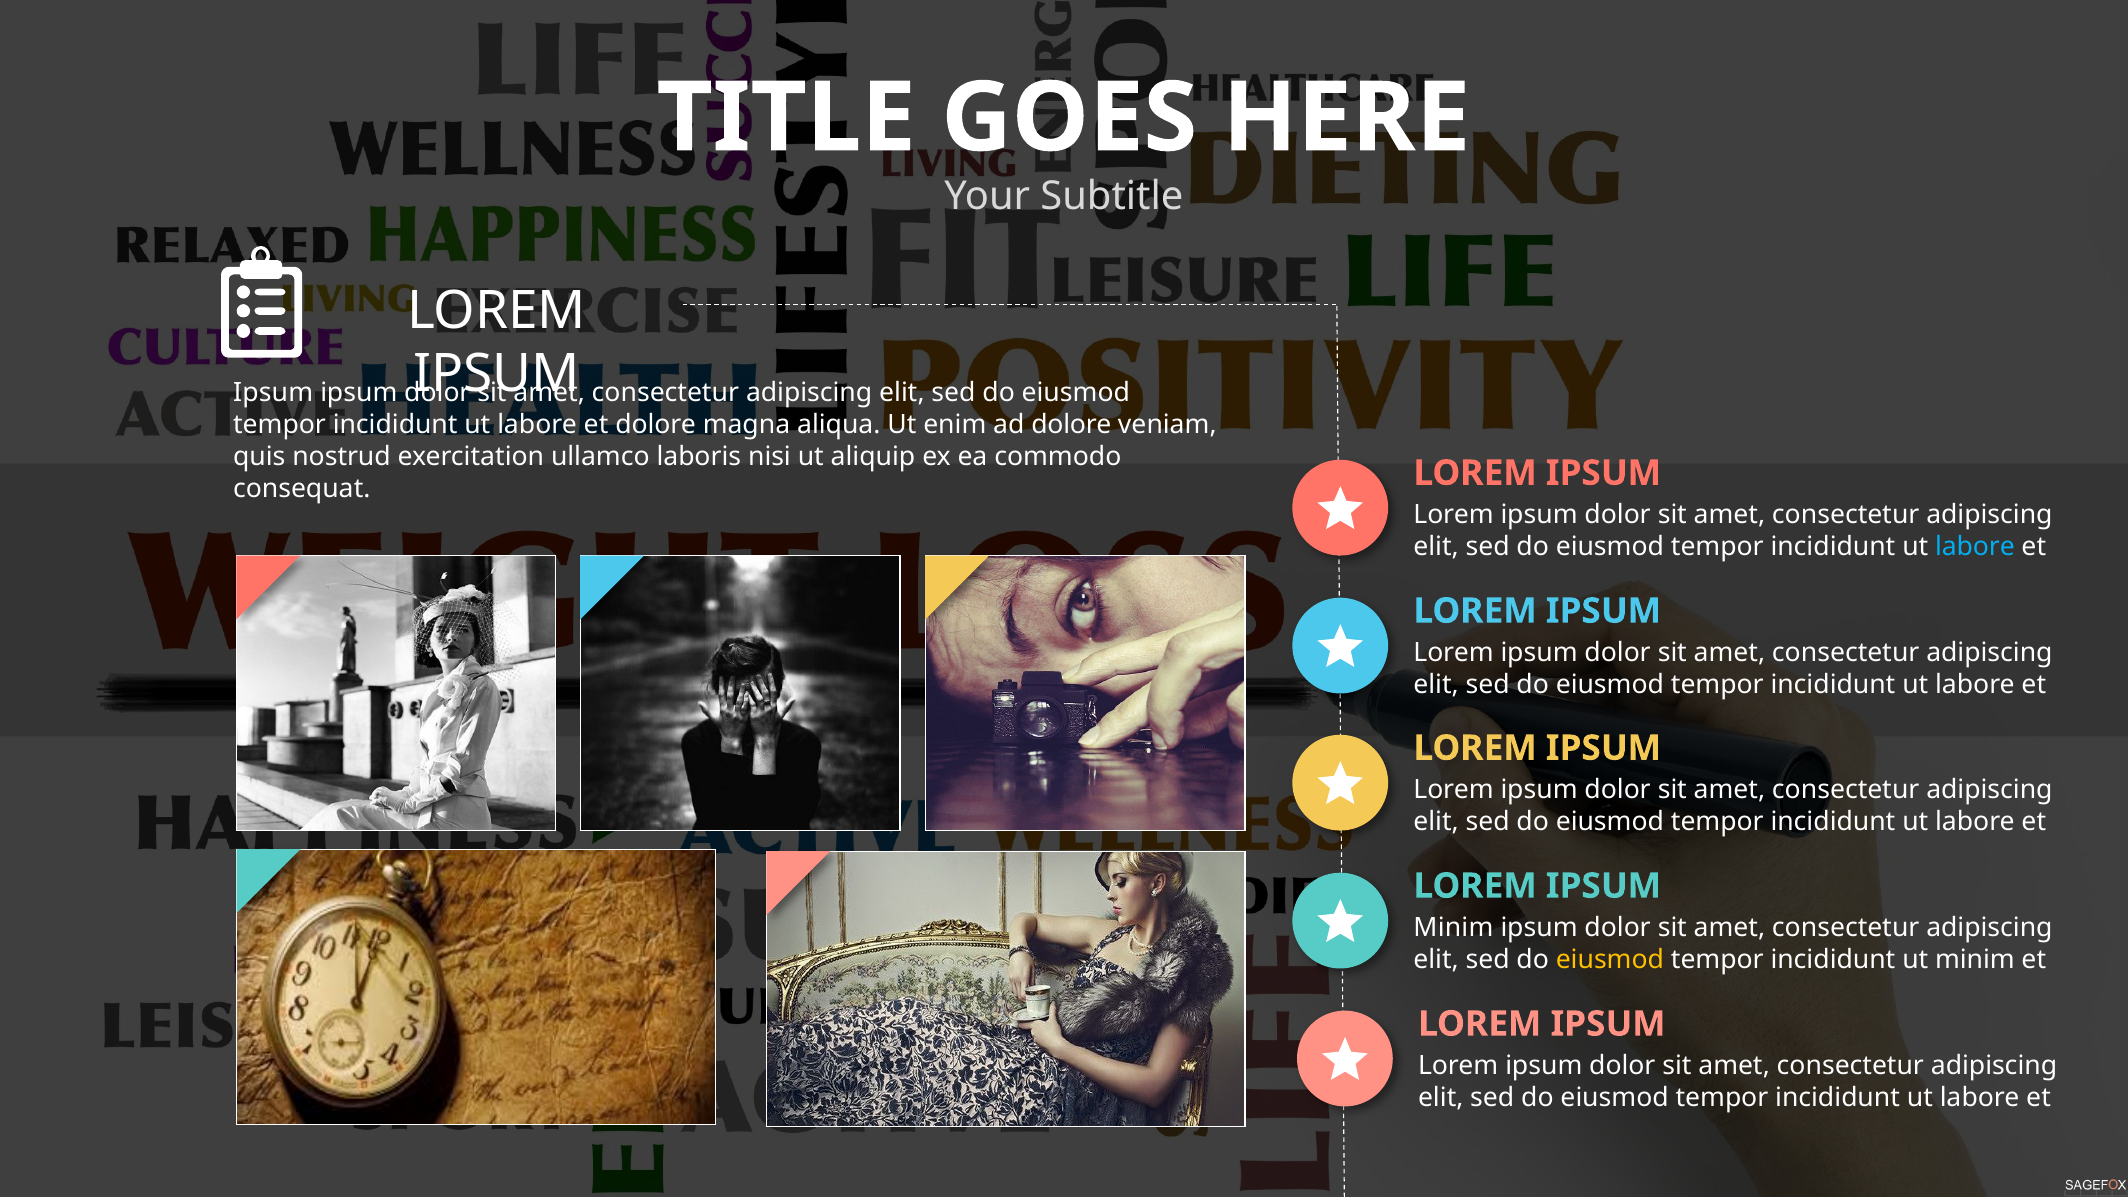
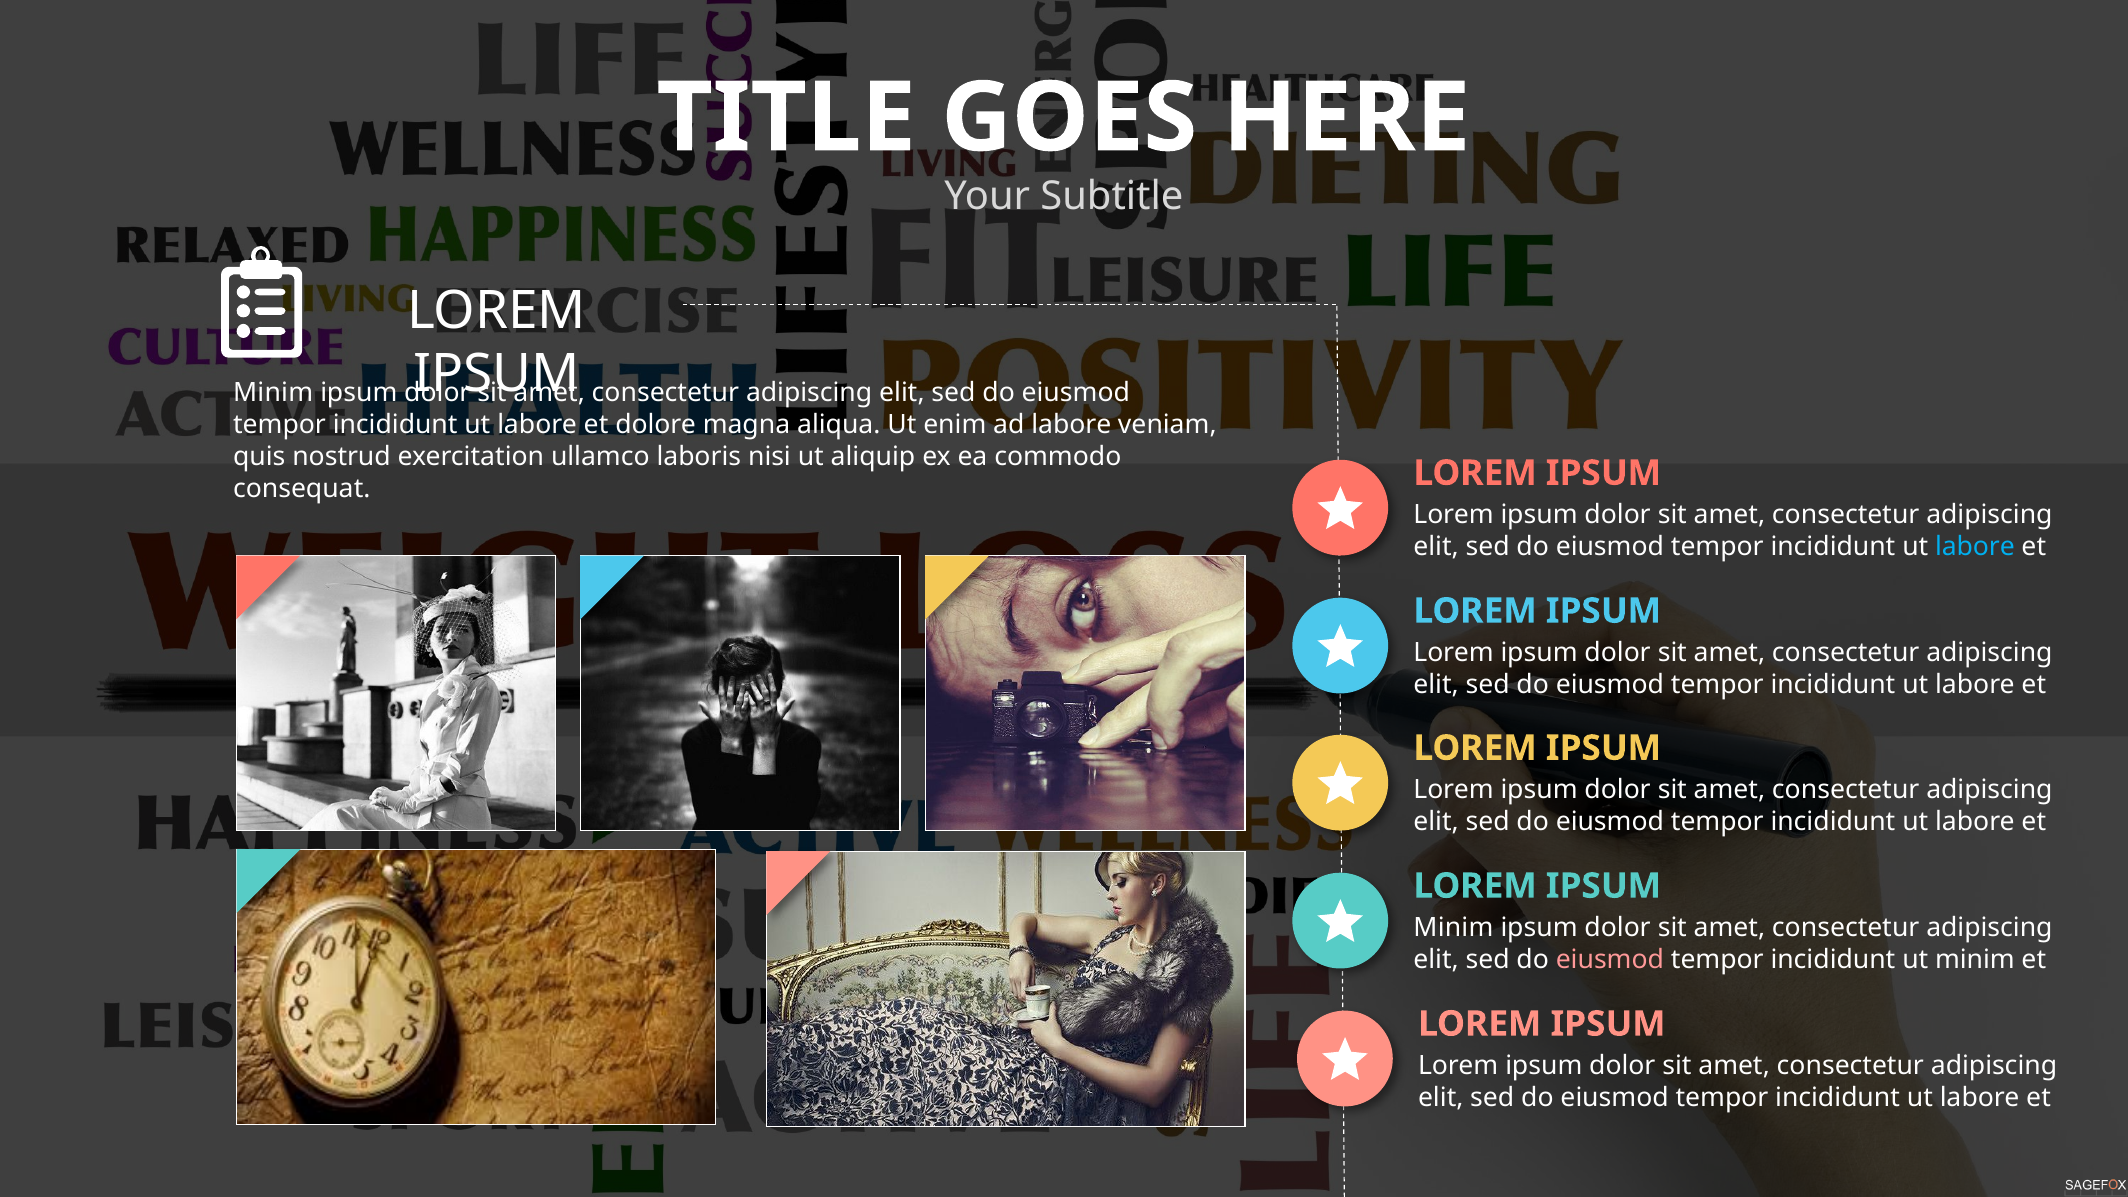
Ipsum at (273, 393): Ipsum -> Minim
ad dolore: dolore -> labore
eiusmod at (1610, 960) colour: yellow -> pink
